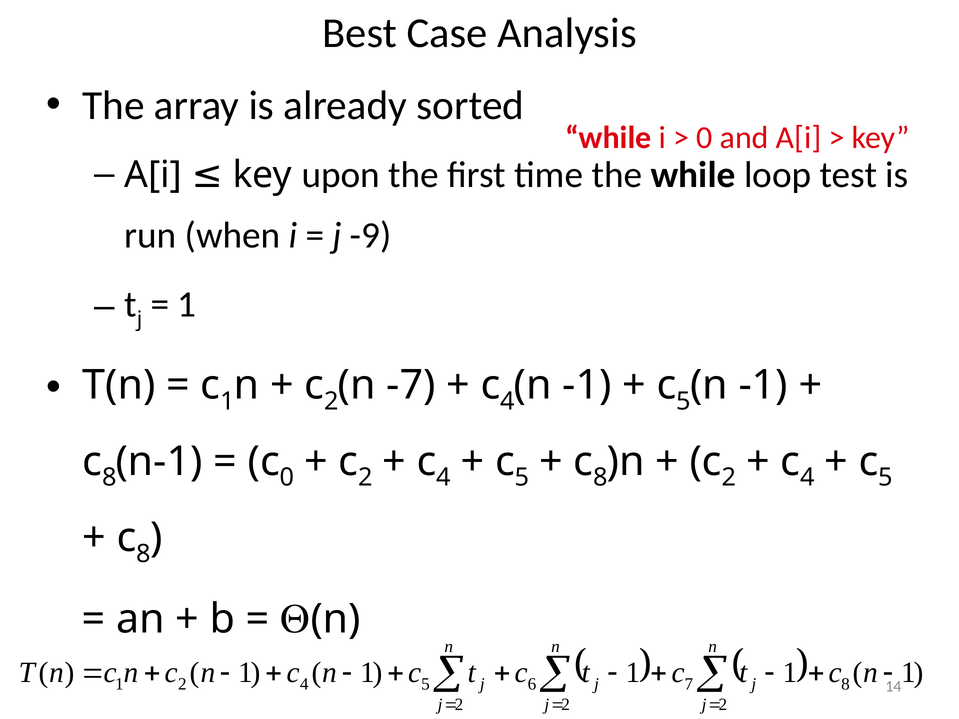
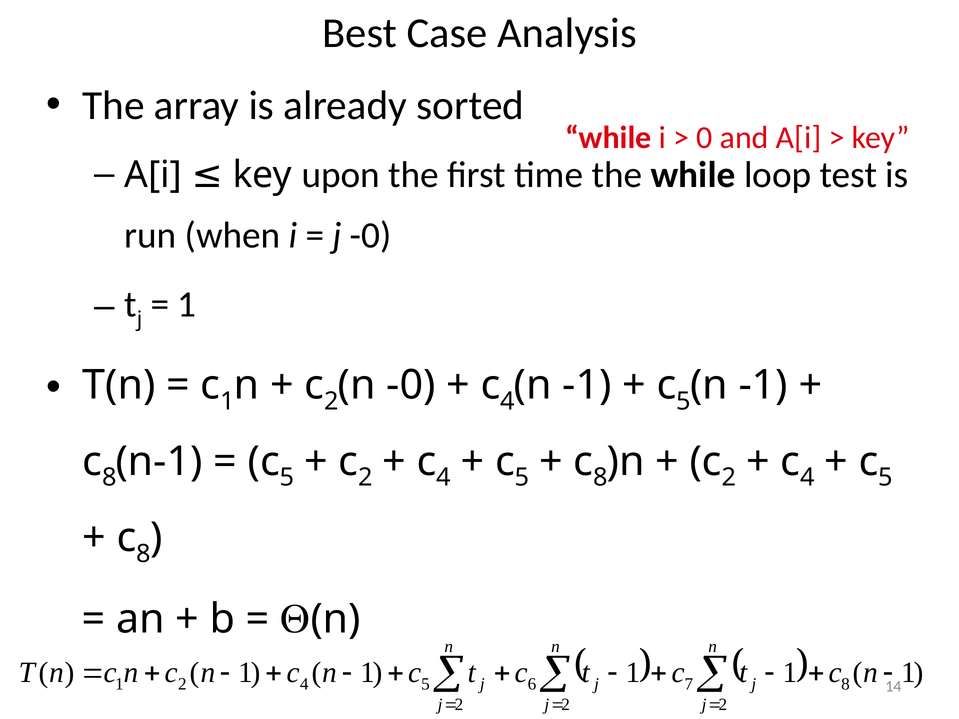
j -9: -9 -> -0
-7 at (411, 385): -7 -> -0
0 at (287, 478): 0 -> 5
